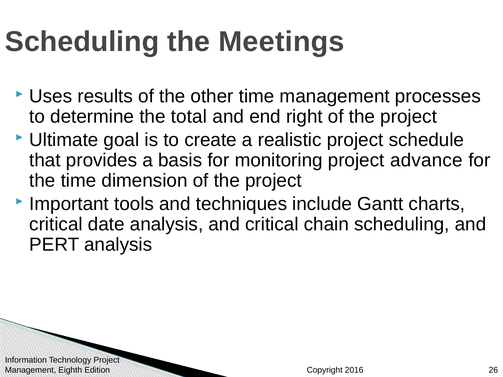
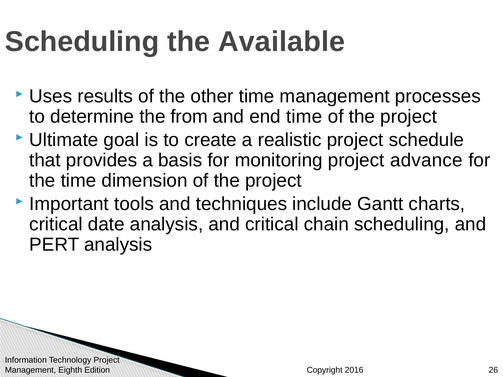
Meetings: Meetings -> Available
total: total -> from
end right: right -> time
